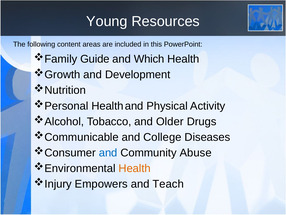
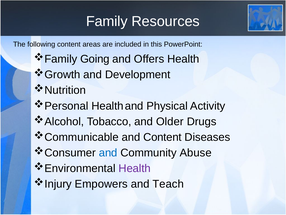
Young: Young -> Family
Guide: Guide -> Going
Which: Which -> Offers
and College: College -> Content
Health at (135, 168) colour: orange -> purple
